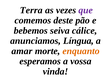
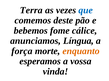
que colour: purple -> blue
seiva: seiva -> fome
amar: amar -> força
